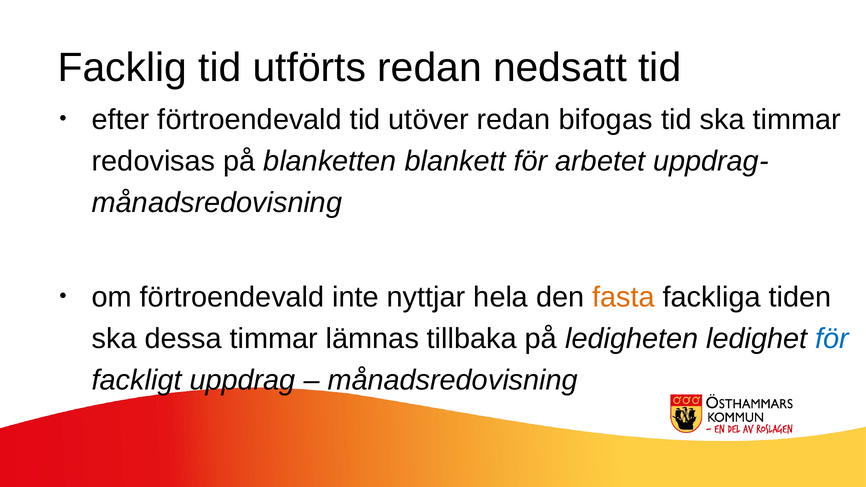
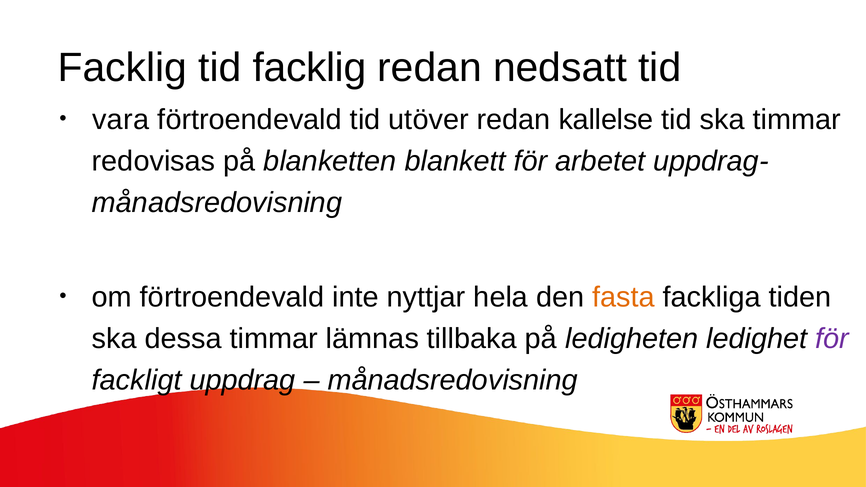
tid utförts: utförts -> facklig
efter: efter -> vara
bifogas: bifogas -> kallelse
för at (832, 339) colour: blue -> purple
